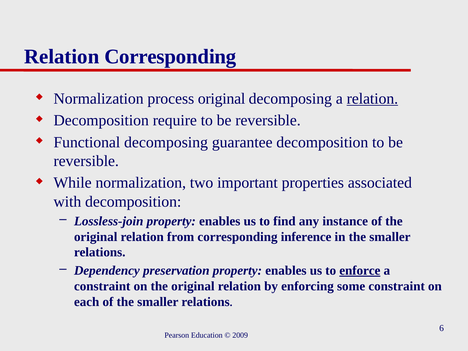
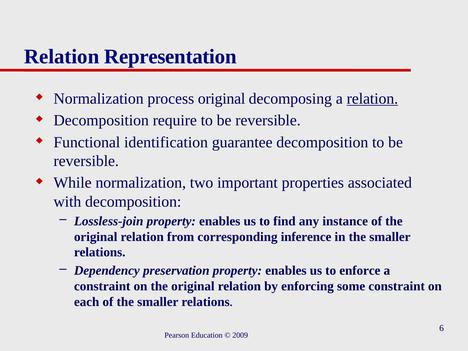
Relation Corresponding: Corresponding -> Representation
Functional decomposing: decomposing -> identification
enforce underline: present -> none
